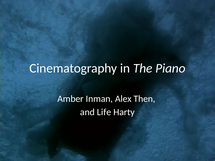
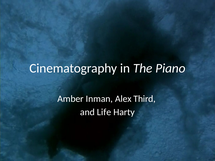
Then: Then -> Third
